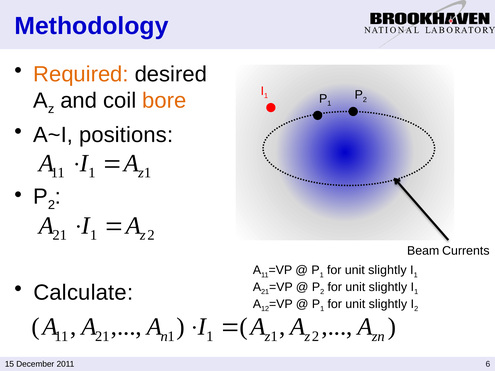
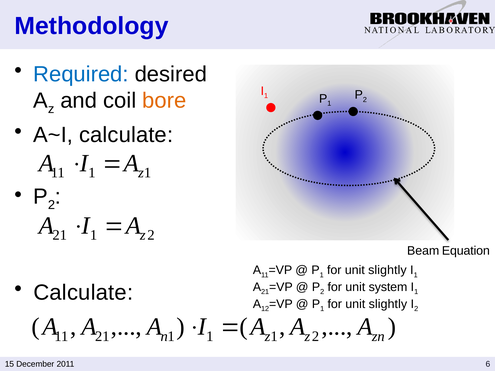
Required colour: orange -> blue
A~I positions: positions -> calculate
Currents: Currents -> Equation
slightly at (388, 287): slightly -> system
